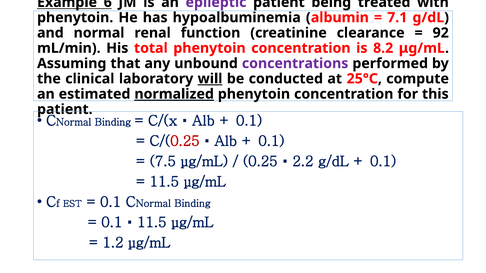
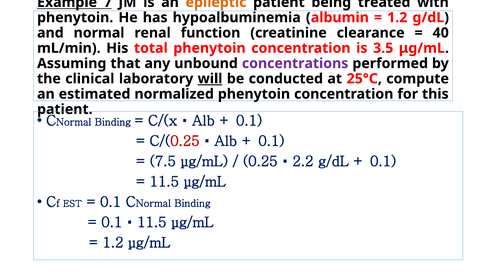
6: 6 -> 7
epileptic colour: purple -> orange
7.1 at (397, 18): 7.1 -> 1.2
92: 92 -> 40
8.2: 8.2 -> 3.5
normalized underline: present -> none
